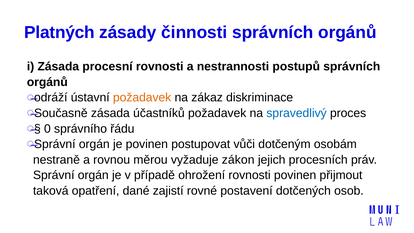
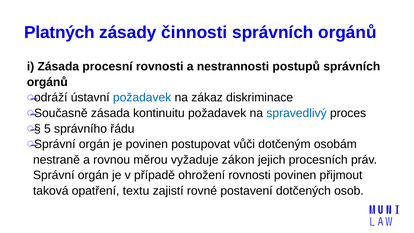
požadavek at (142, 98) colour: orange -> blue
účastníků: účastníků -> kontinuitu
0: 0 -> 5
dané: dané -> textu
